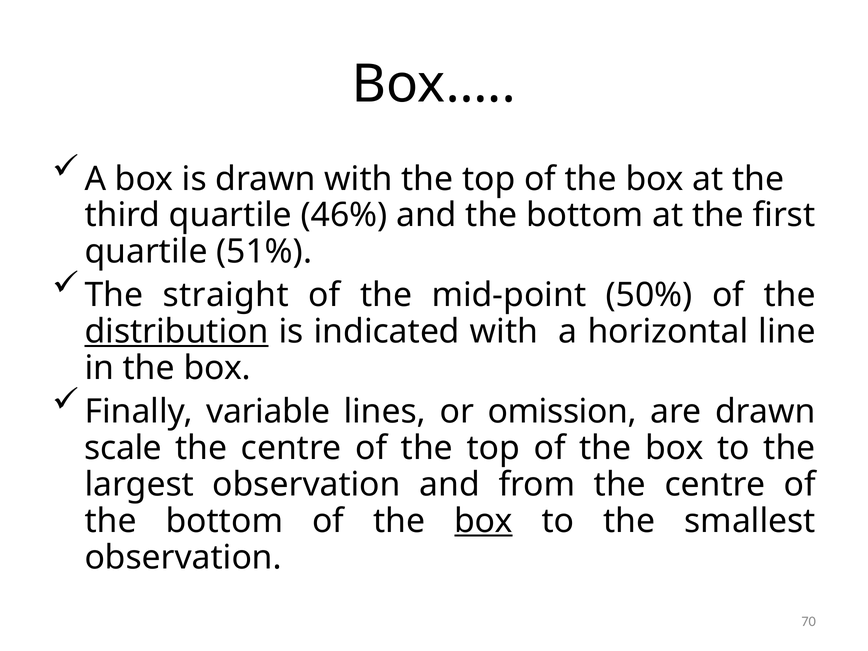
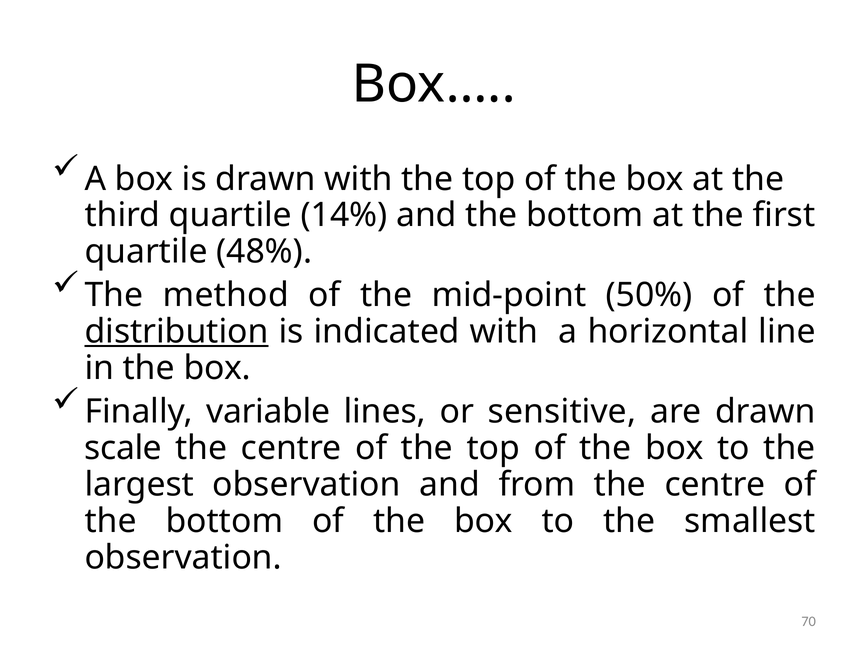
46%: 46% -> 14%
51%: 51% -> 48%
straight: straight -> method
omission: omission -> sensitive
box at (484, 521) underline: present -> none
